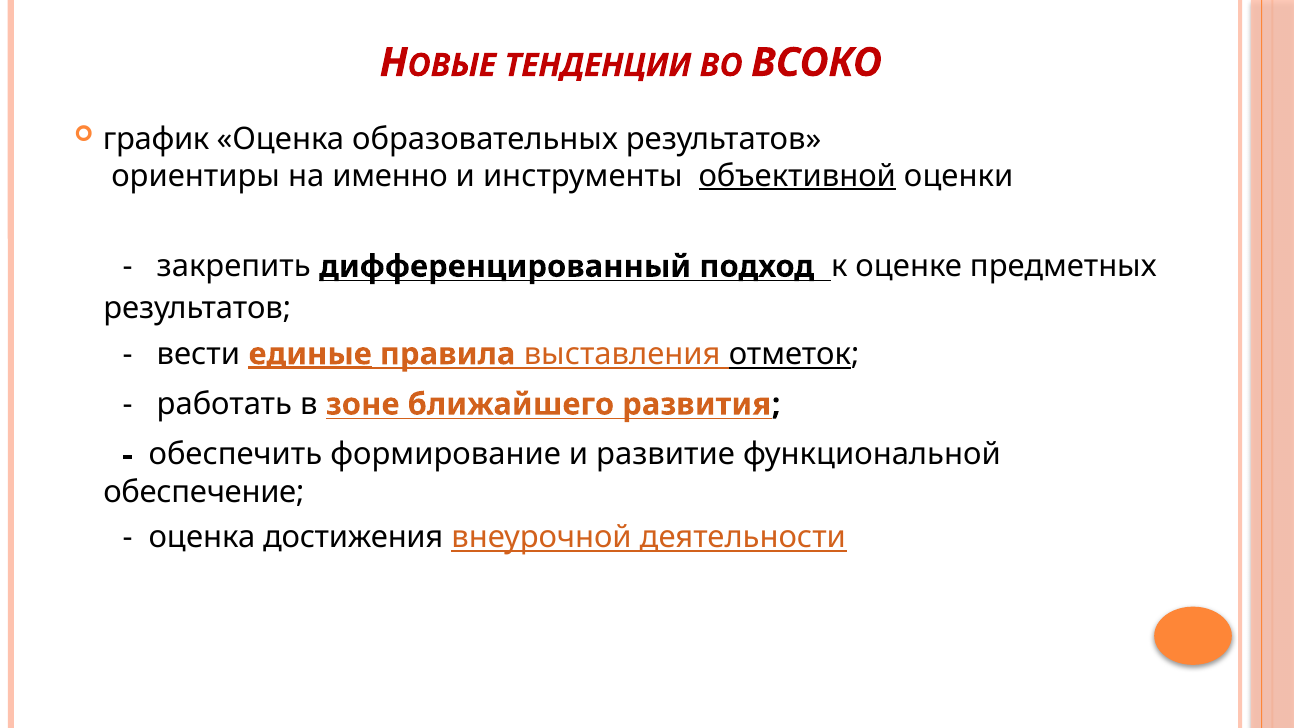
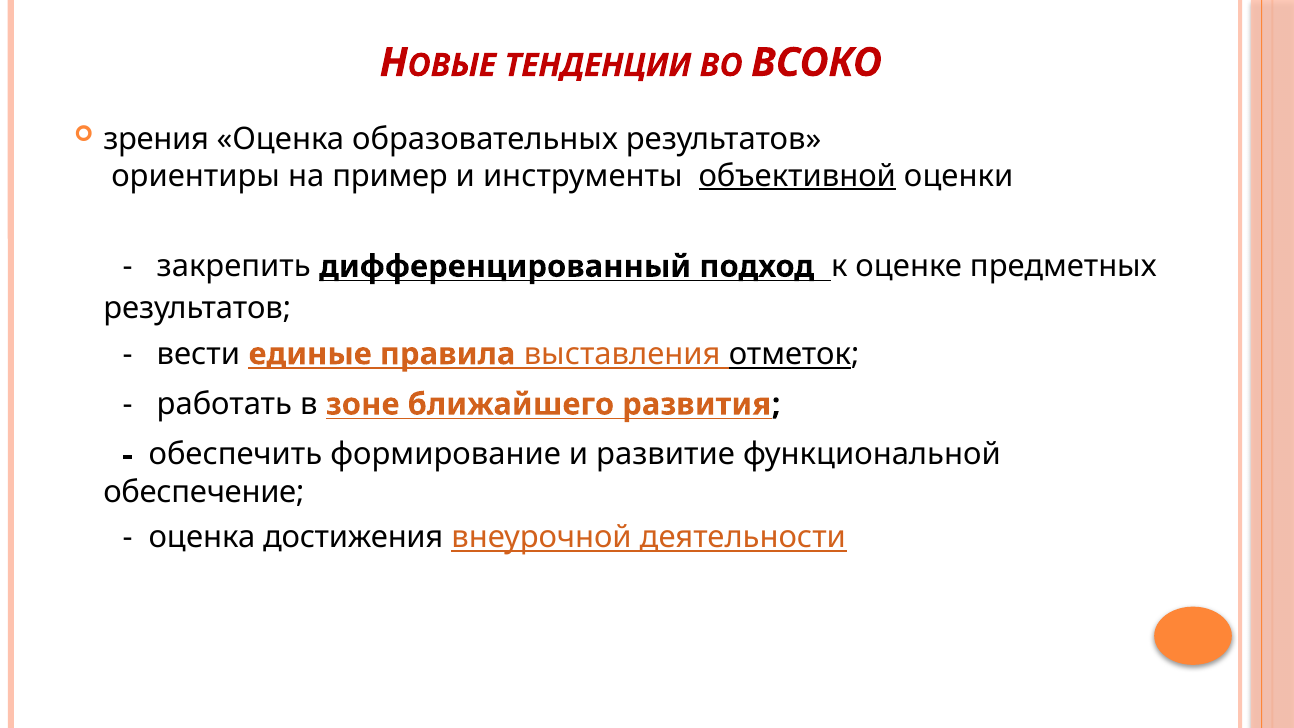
график: график -> зрения
именно: именно -> пример
единые underline: present -> none
